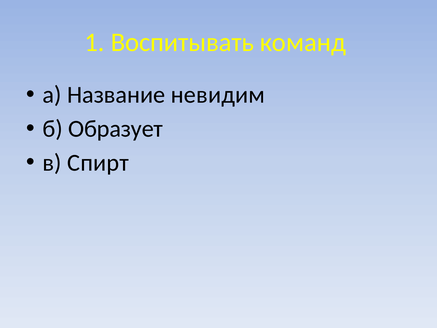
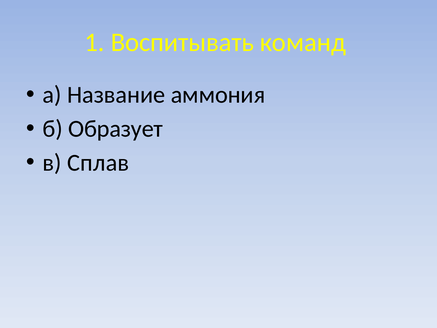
невидим: невидим -> аммония
Спирт: Спирт -> Сплав
